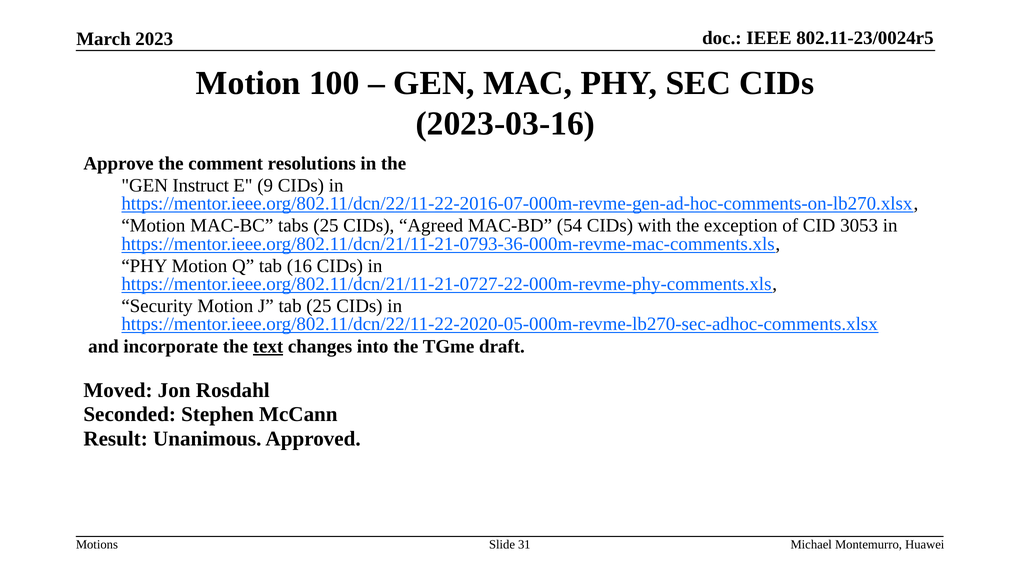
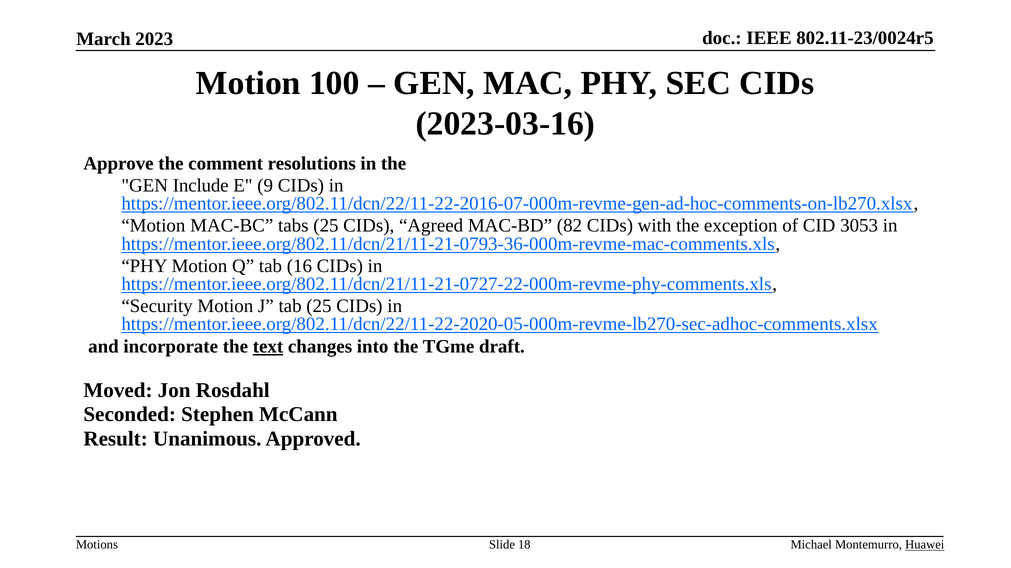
Instruct: Instruct -> Include
54: 54 -> 82
31: 31 -> 18
Huawei underline: none -> present
